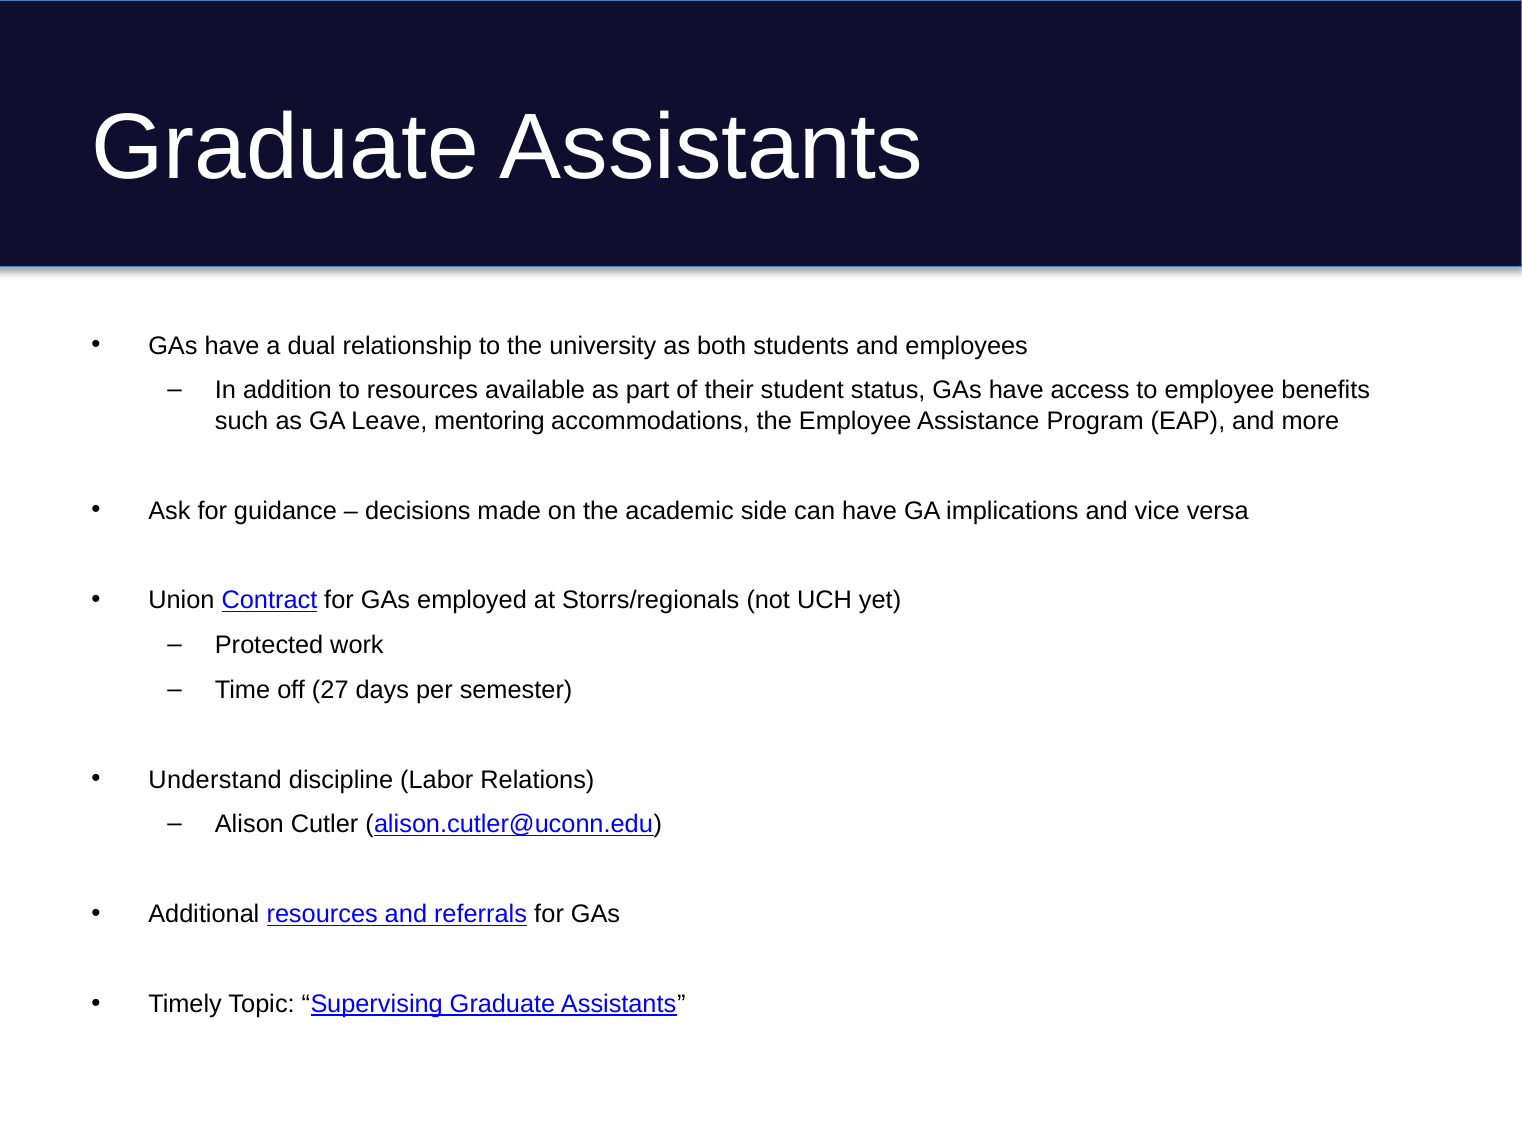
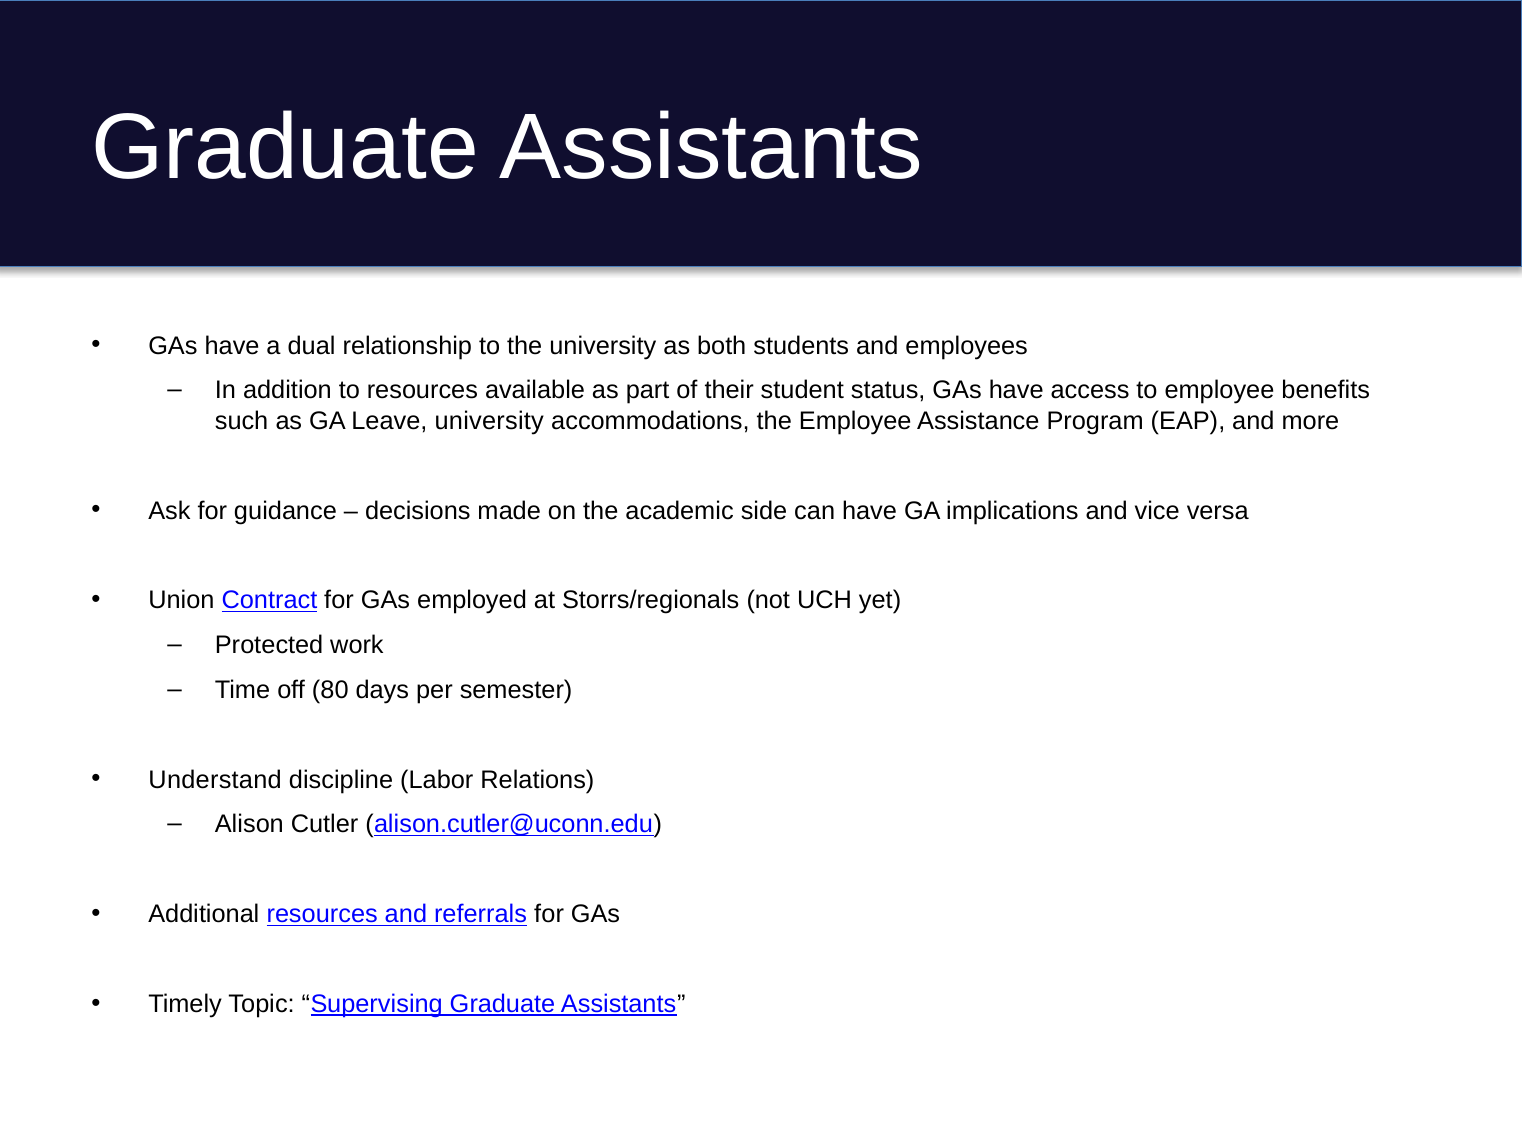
Leave mentoring: mentoring -> university
27: 27 -> 80
